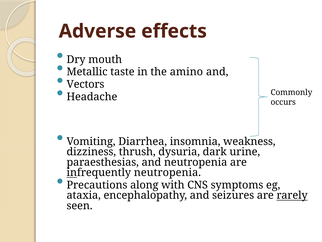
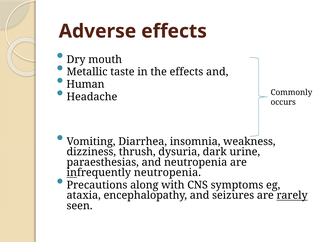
the amino: amino -> effects
Vectors: Vectors -> Human
